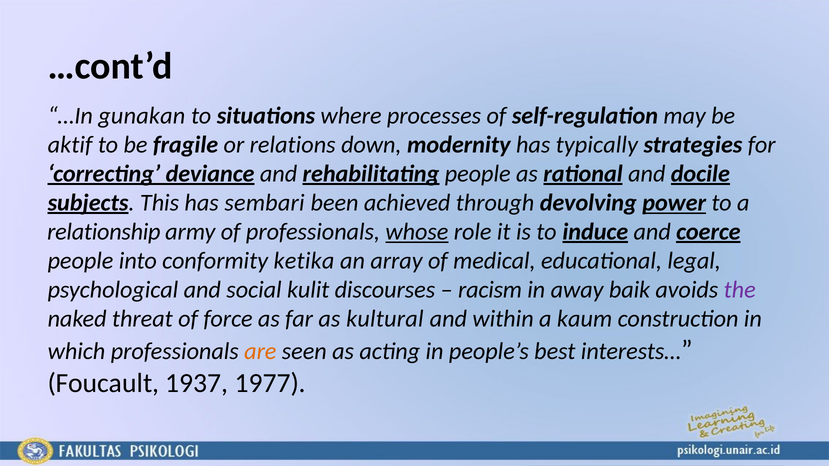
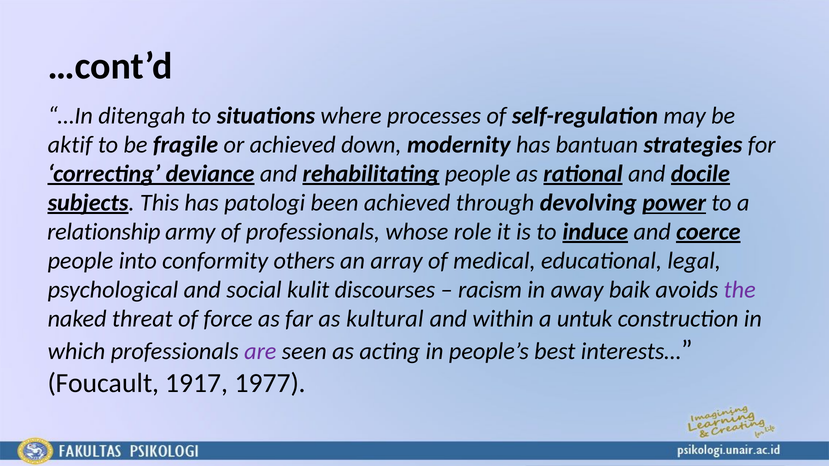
gunakan: gunakan -> ditengah
or relations: relations -> achieved
typically: typically -> bantuan
sembari: sembari -> patologi
whose underline: present -> none
ketika: ketika -> others
kaum: kaum -> untuk
are colour: orange -> purple
1937: 1937 -> 1917
